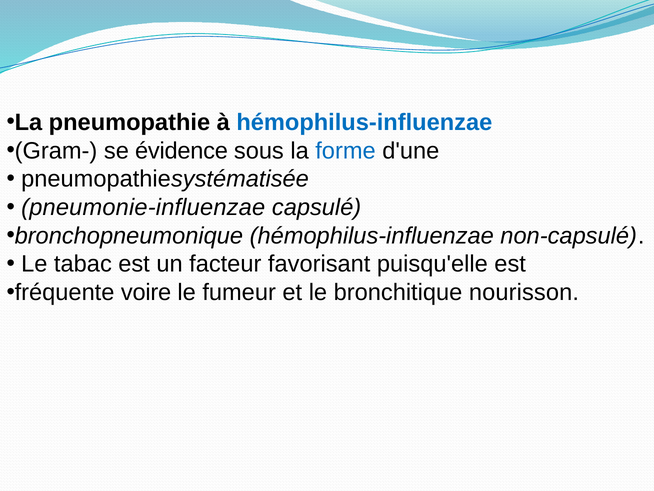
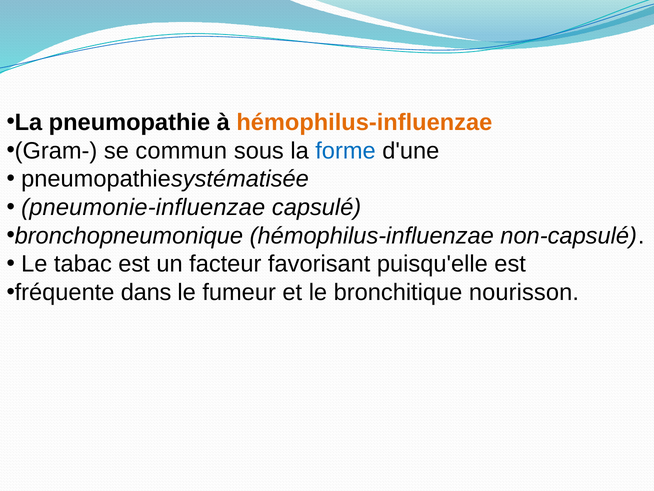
hémophilus-influenzae at (364, 122) colour: blue -> orange
évidence: évidence -> commun
voire: voire -> dans
